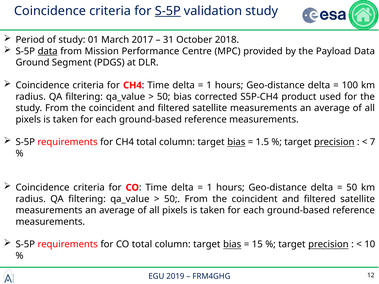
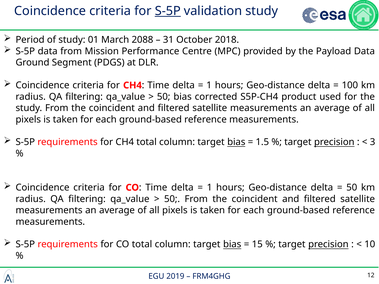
2017: 2017 -> 2088
data at (48, 51) underline: present -> none
7: 7 -> 3
